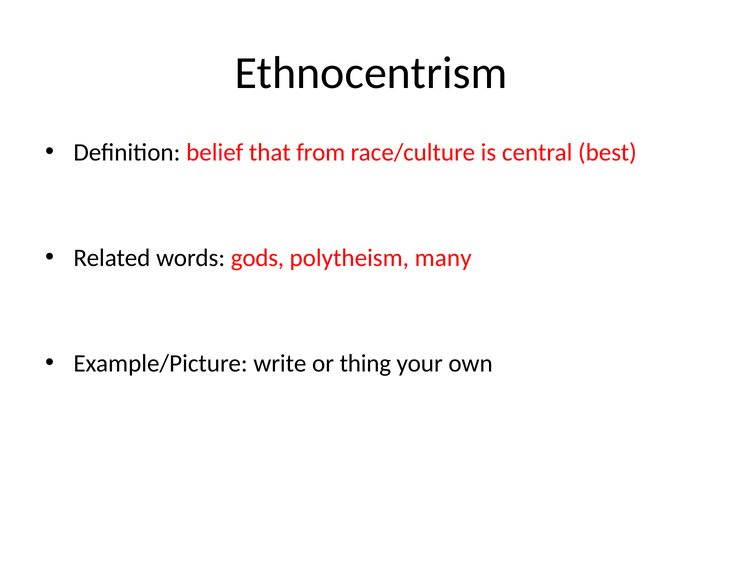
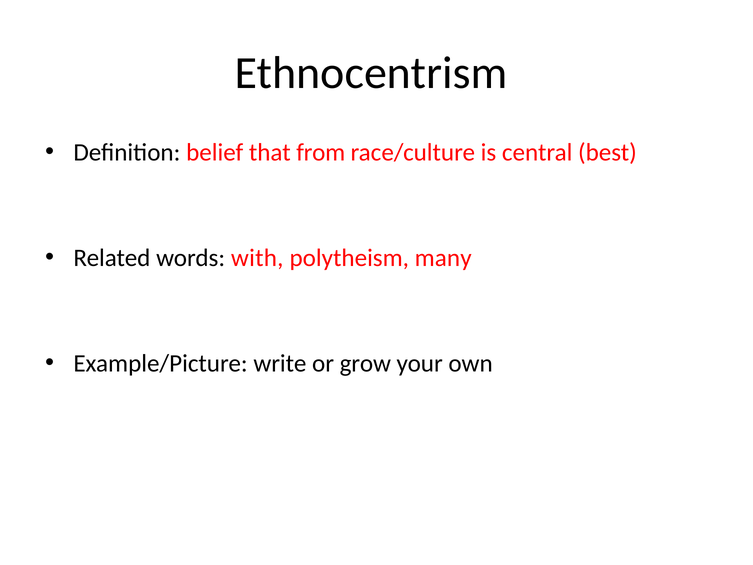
gods: gods -> with
thing: thing -> grow
